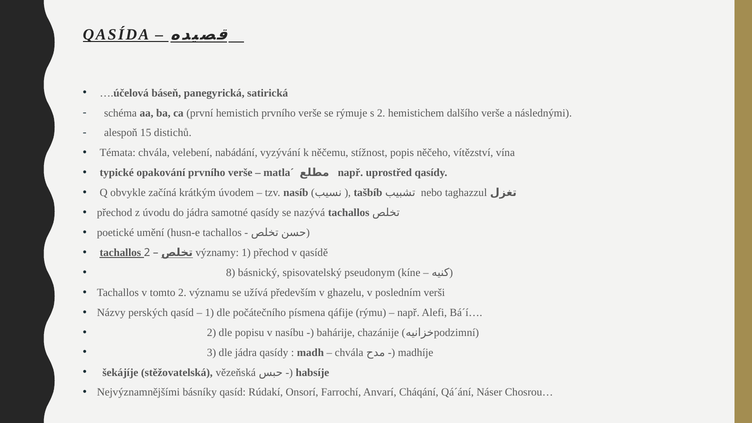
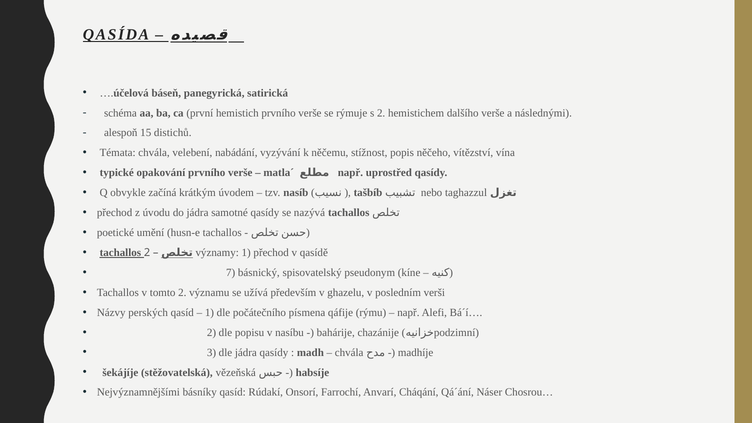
8: 8 -> 7
